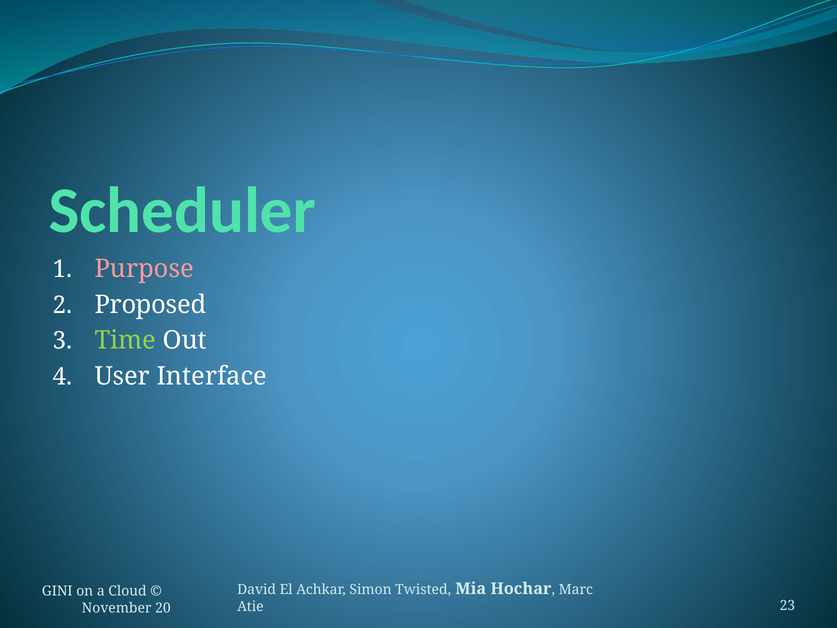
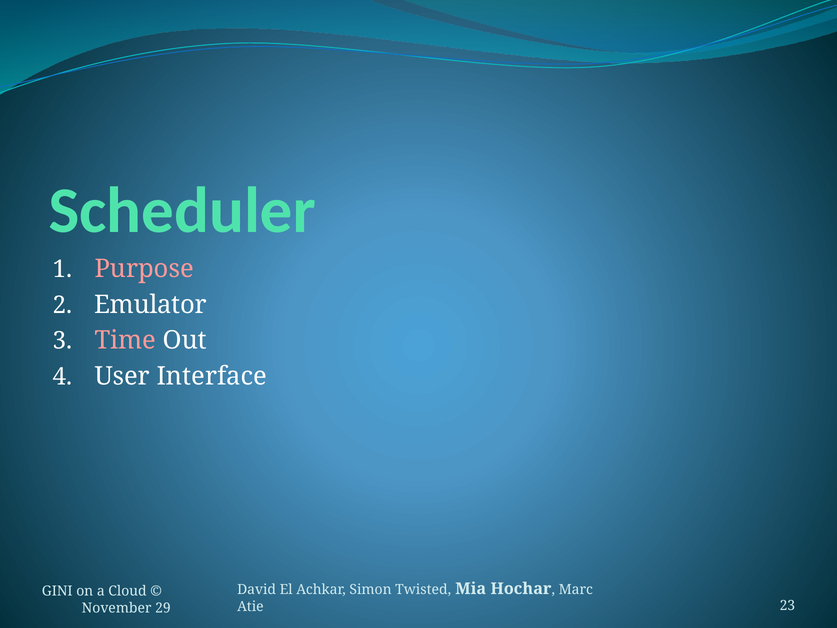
Proposed: Proposed -> Emulator
Time colour: light green -> pink
20: 20 -> 29
